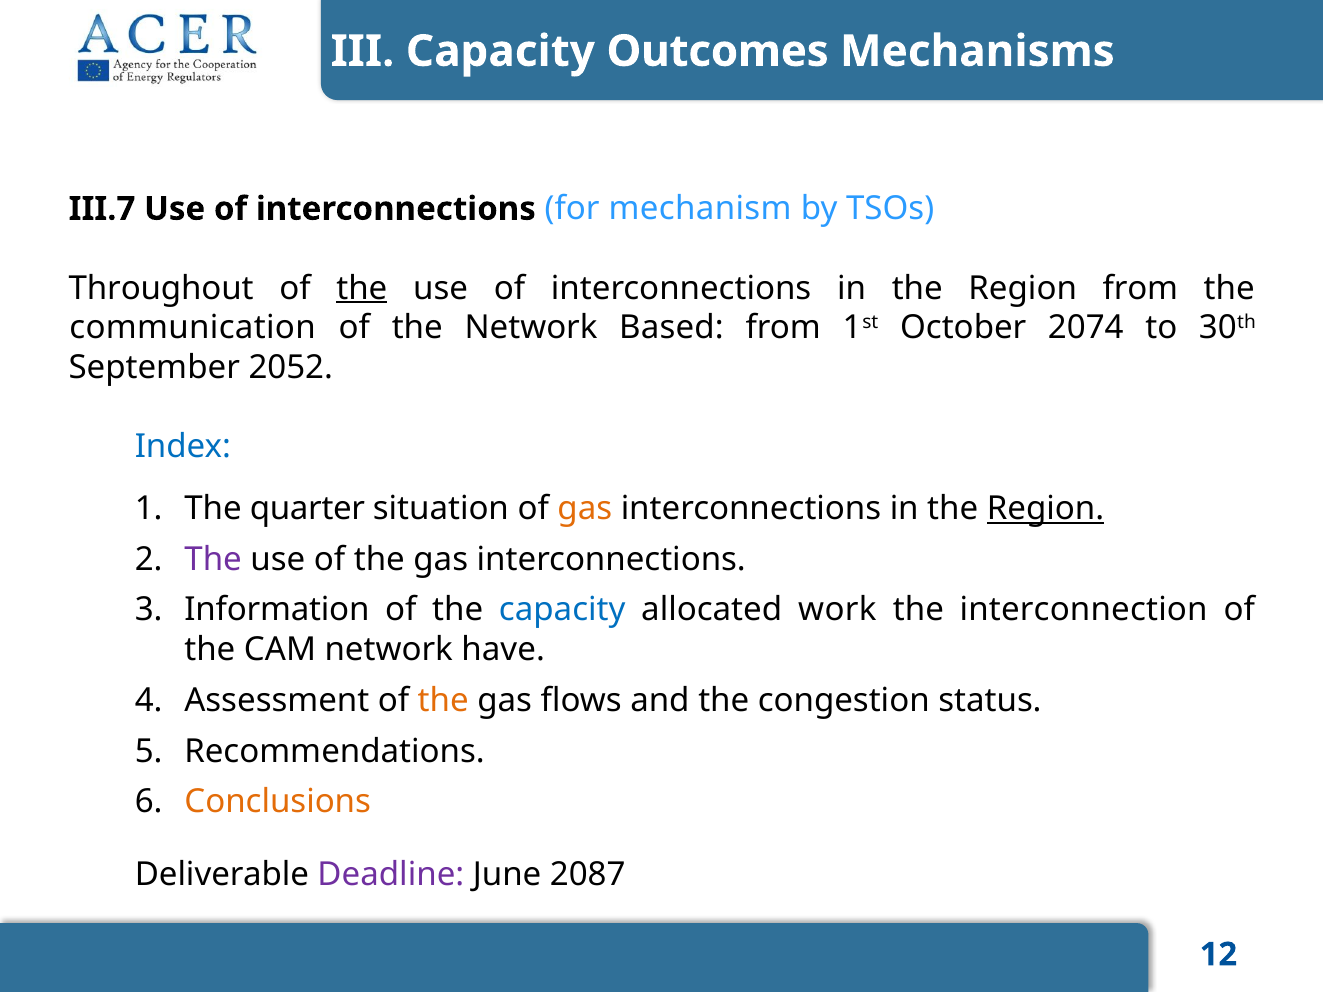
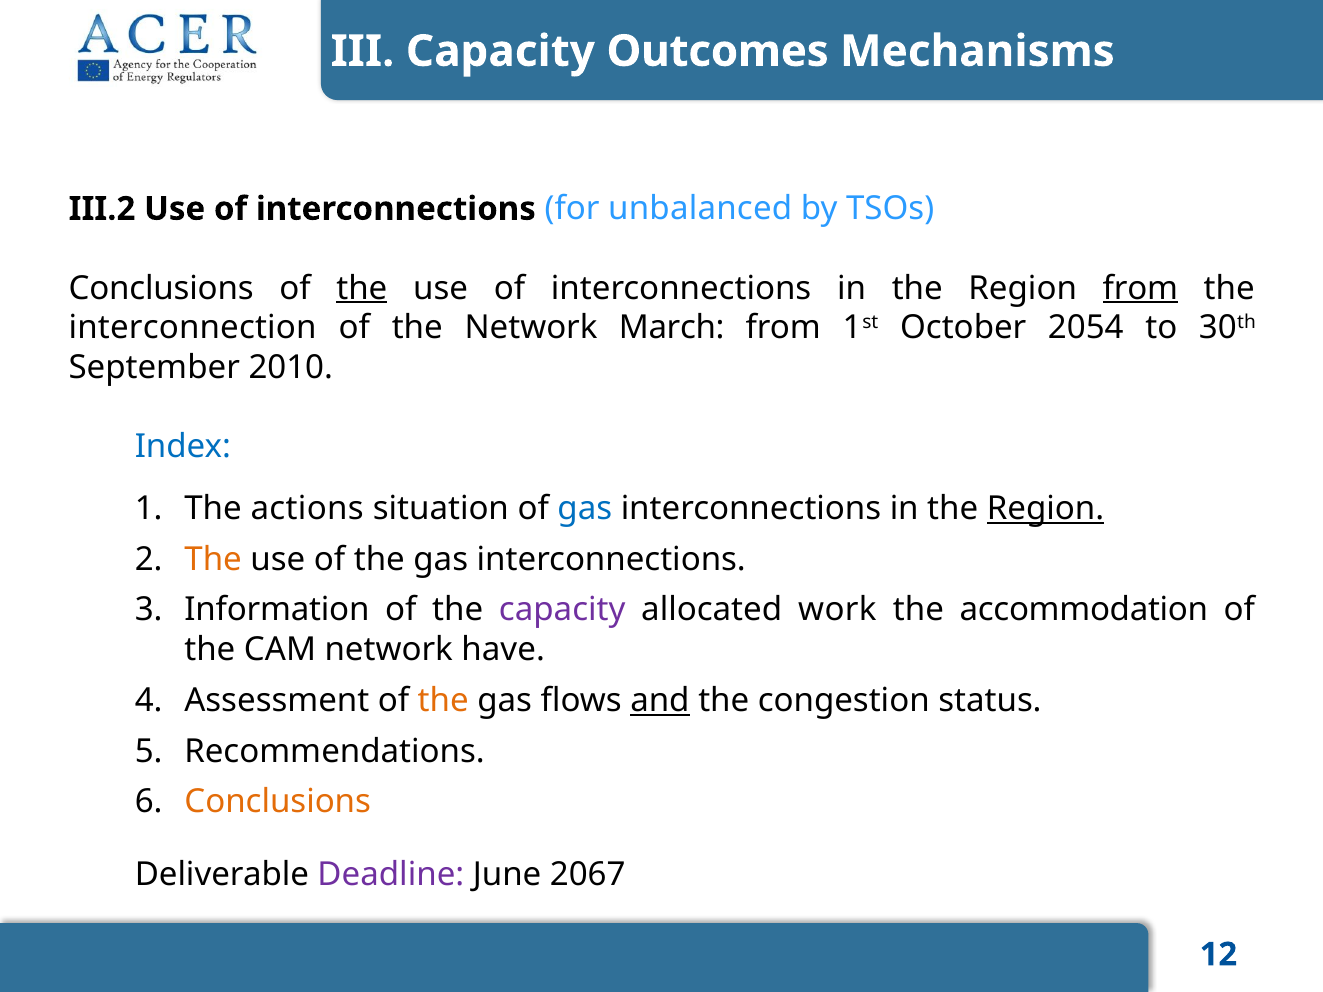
III.7: III.7 -> III.2
mechanism: mechanism -> unbalanced
Throughout at (161, 288): Throughout -> Conclusions
from at (1140, 288) underline: none -> present
communication: communication -> interconnection
Based: Based -> March
2074: 2074 -> 2054
2052: 2052 -> 2010
quarter: quarter -> actions
gas at (585, 509) colour: orange -> blue
The at (213, 559) colour: purple -> orange
capacity at (562, 610) colour: blue -> purple
interconnection: interconnection -> accommodation
and underline: none -> present
2087: 2087 -> 2067
